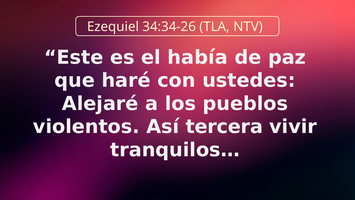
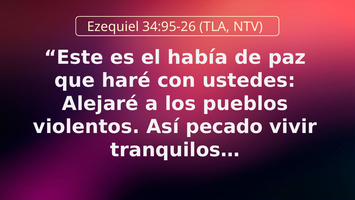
34:34-26: 34:34-26 -> 34:95-26
tercera: tercera -> pecado
